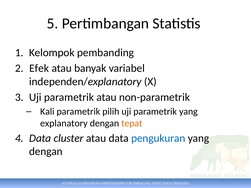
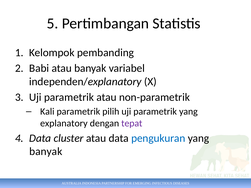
Efek: Efek -> Babi
tepat colour: orange -> purple
dengan at (46, 152): dengan -> banyak
